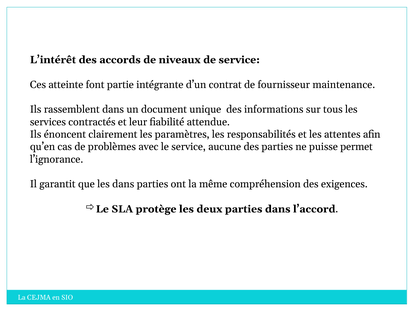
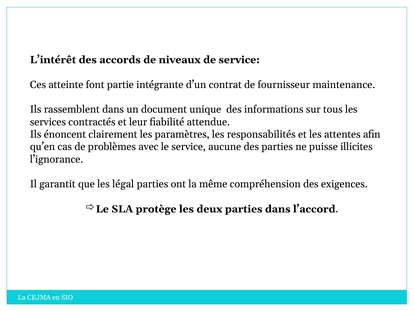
permet: permet -> illicites
les dans: dans -> légal
